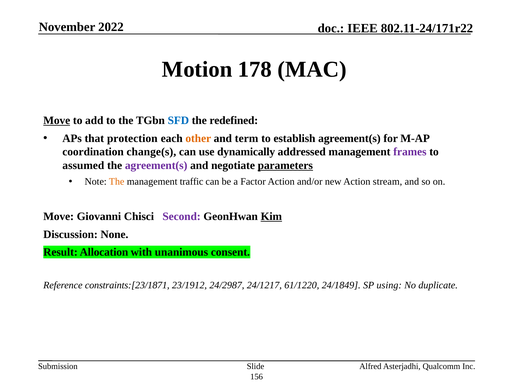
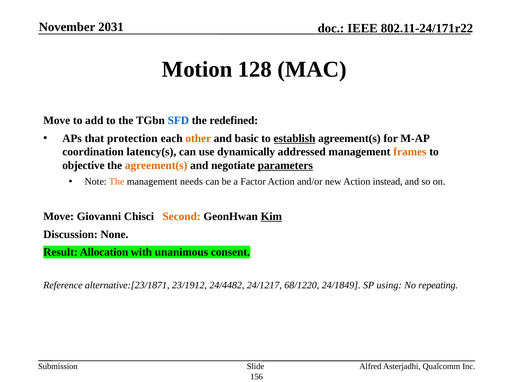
2022: 2022 -> 2031
178: 178 -> 128
Move at (57, 120) underline: present -> none
term: term -> basic
establish underline: none -> present
change(s: change(s -> latency(s
frames colour: purple -> orange
assumed: assumed -> objective
agreement(s at (156, 165) colour: purple -> orange
traffic: traffic -> needs
stream: stream -> instead
Second colour: purple -> orange
constraints:[23/1871: constraints:[23/1871 -> alternative:[23/1871
24/2987: 24/2987 -> 24/4482
61/1220: 61/1220 -> 68/1220
duplicate: duplicate -> repeating
